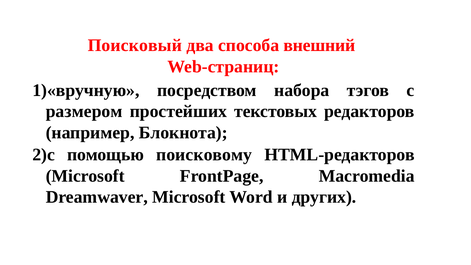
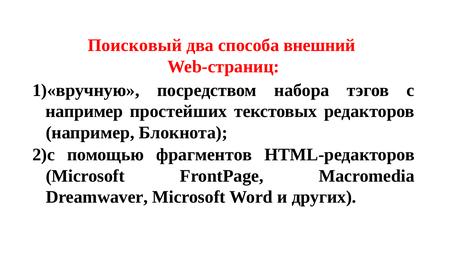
размером at (84, 111): размером -> например
поисковому: поисковому -> фрагментов
